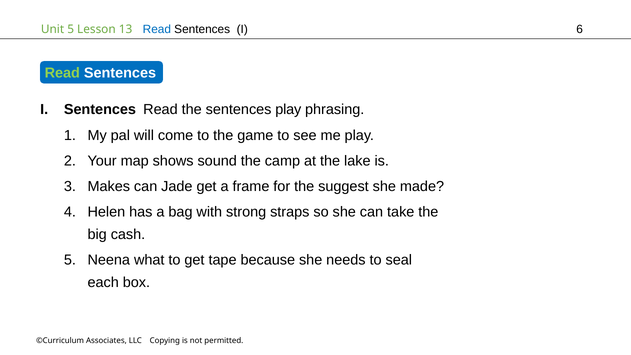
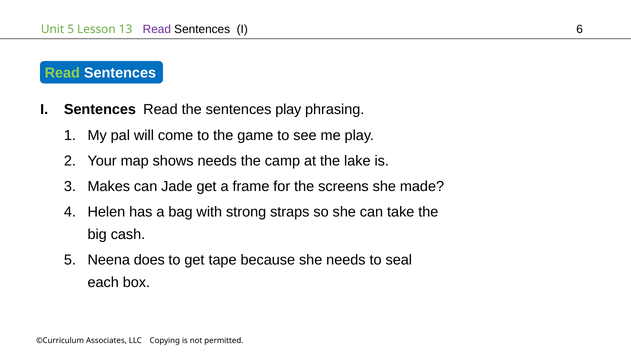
Read at (157, 30) colour: blue -> purple
shows sound: sound -> needs
suggest: suggest -> screens
what: what -> does
